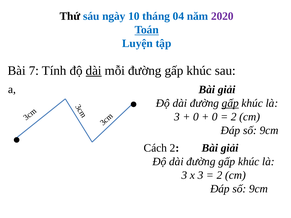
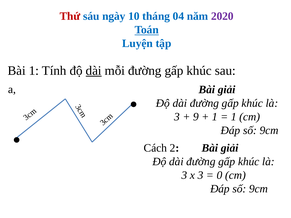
Thứ colour: black -> red
Bài 7: 7 -> 1
gấp at (230, 103) underline: present -> none
0 at (196, 117): 0 -> 9
0 at (215, 117): 0 -> 1
2 at (234, 117): 2 -> 1
2 at (219, 175): 2 -> 0
